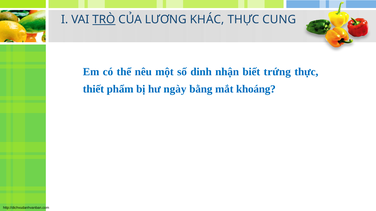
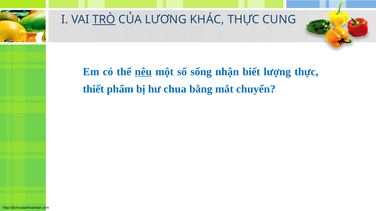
nêu underline: none -> present
dinh: dinh -> sống
trứng: trứng -> lượng
ngày: ngày -> chua
khoáng: khoáng -> chuyển
